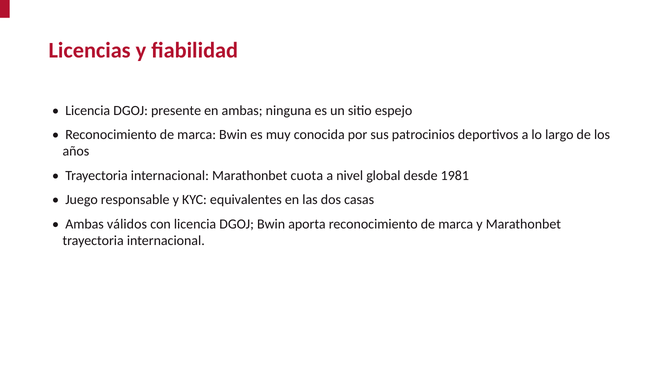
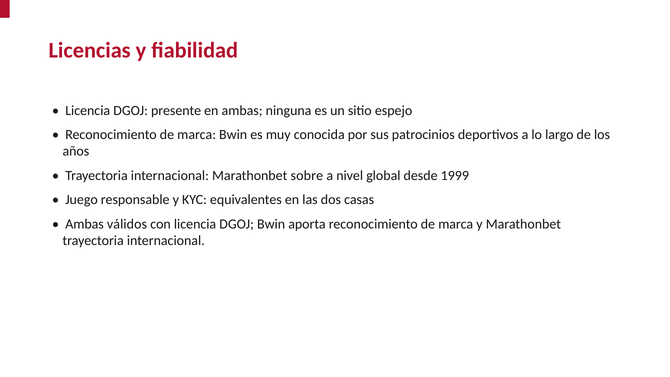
cuota: cuota -> sobre
1981: 1981 -> 1999
